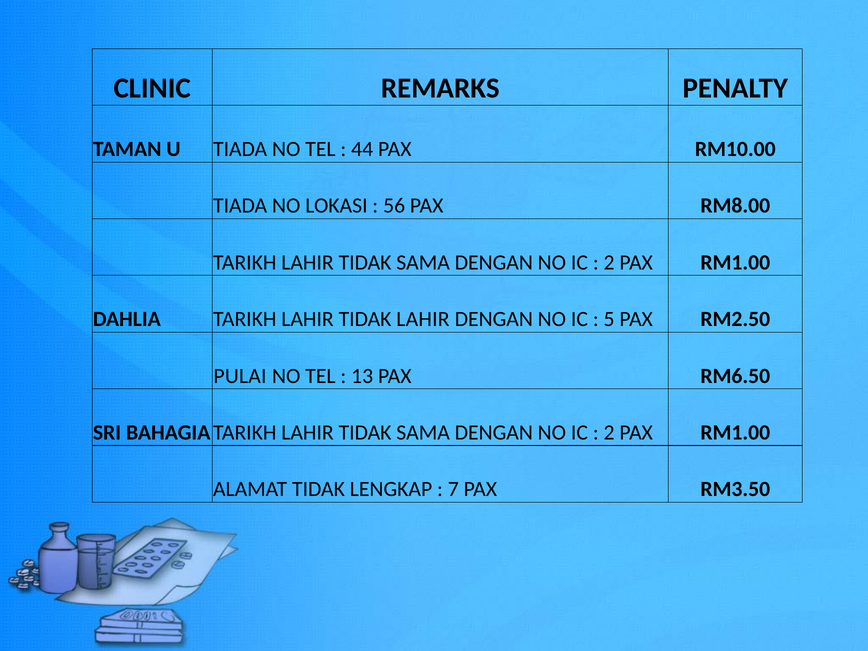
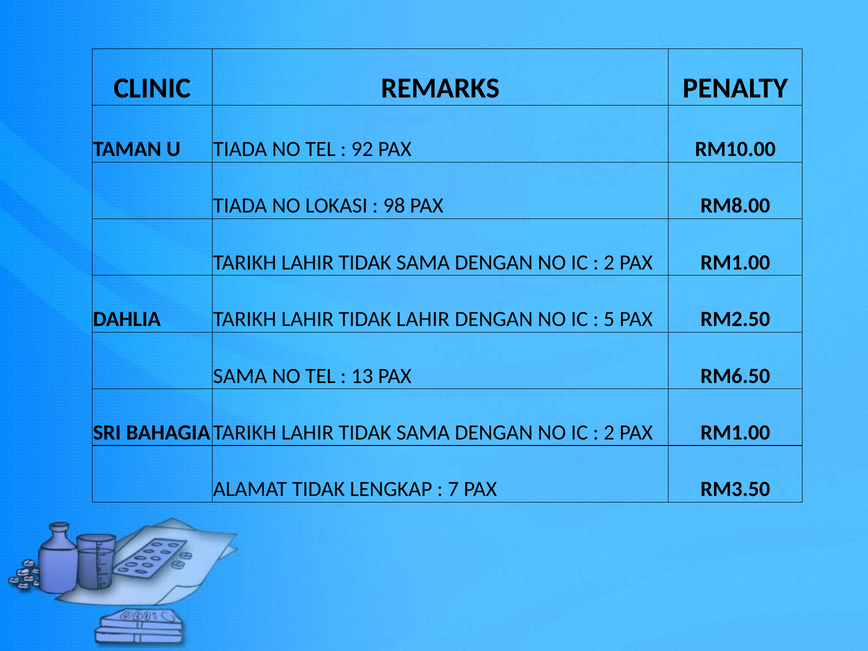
44: 44 -> 92
56: 56 -> 98
PULAI at (240, 376): PULAI -> SAMA
